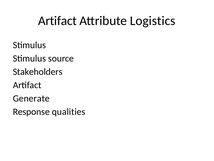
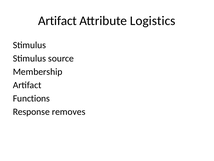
Stakeholders: Stakeholders -> Membership
Generate: Generate -> Functions
qualities: qualities -> removes
